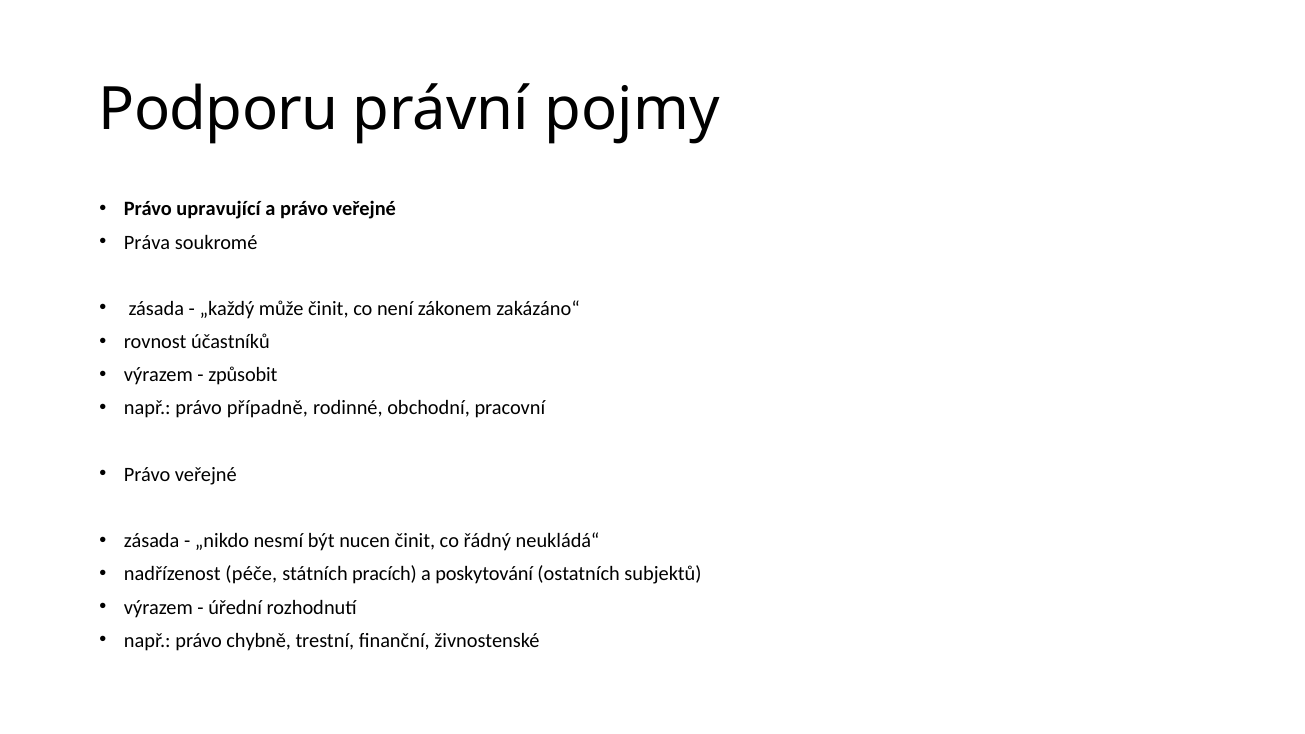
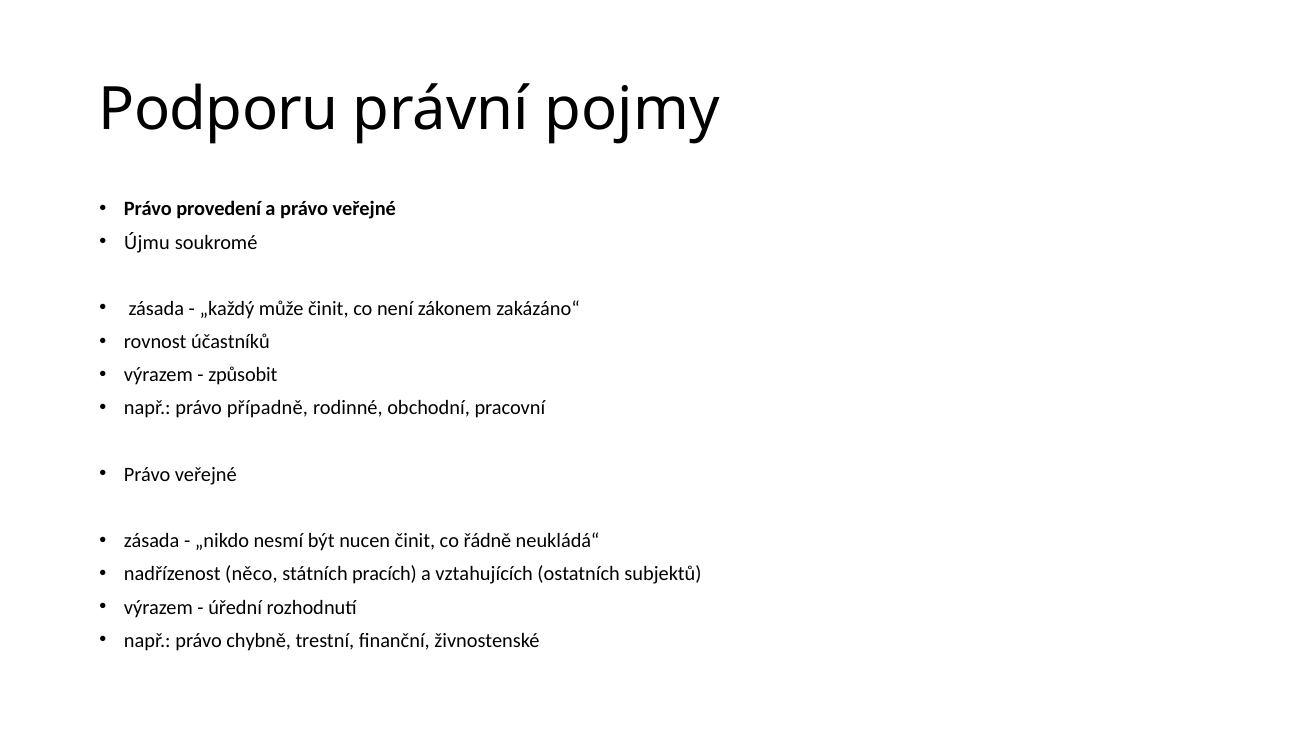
upravující: upravující -> provedení
Práva: Práva -> Újmu
řádný: řádný -> řádně
péče: péče -> něco
poskytování: poskytování -> vztahujících
